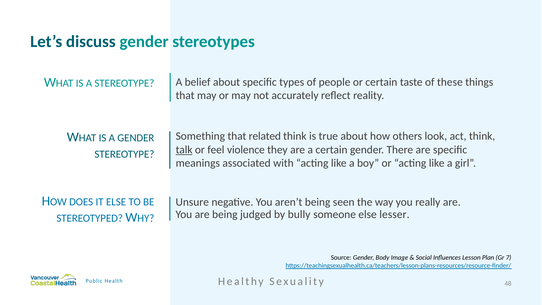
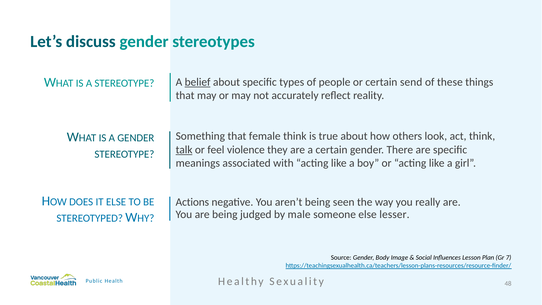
belief underline: none -> present
taste: taste -> send
related: related -> female
Unsure: Unsure -> Actions
bully: bully -> male
